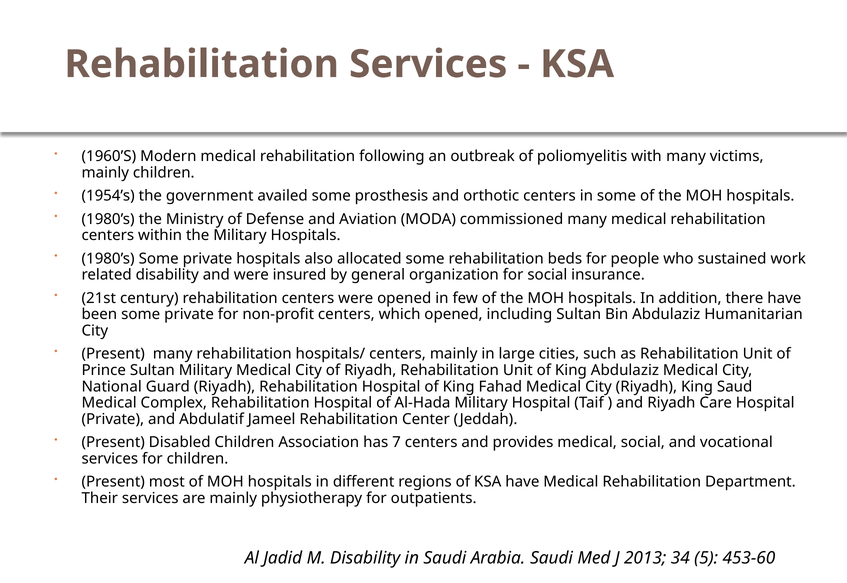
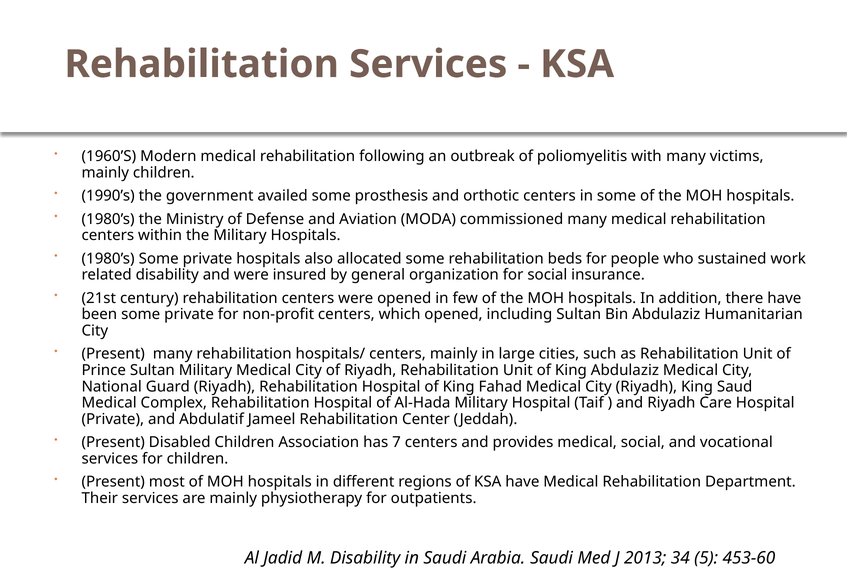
1954’s: 1954’s -> 1990’s
